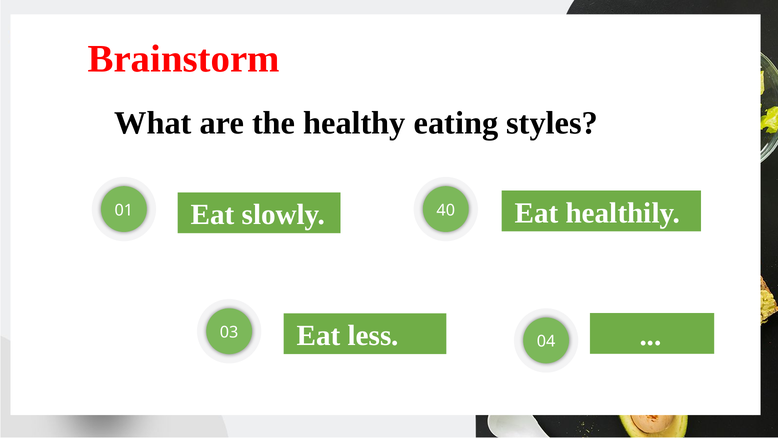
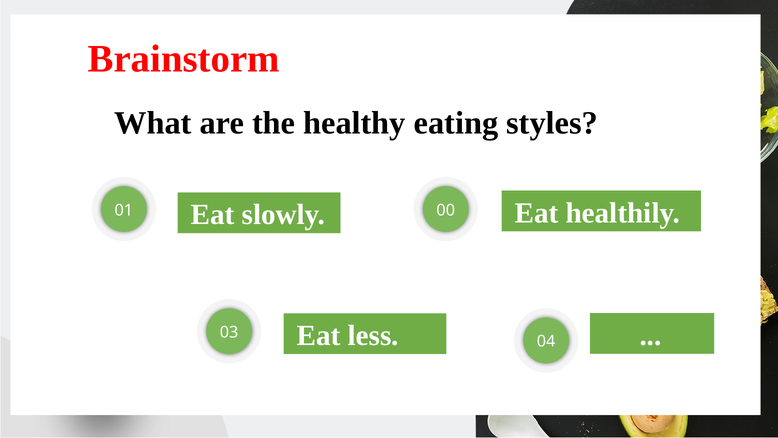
40: 40 -> 00
